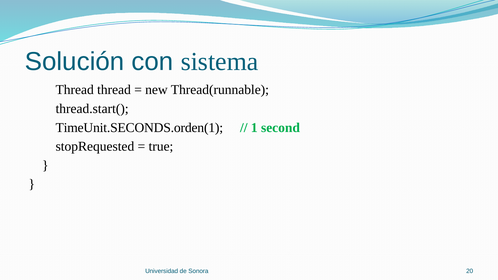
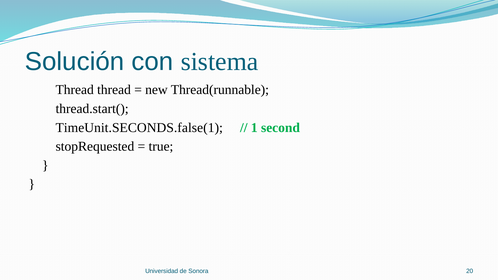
TimeUnit.SECONDS.orden(1: TimeUnit.SECONDS.orden(1 -> TimeUnit.SECONDS.false(1
